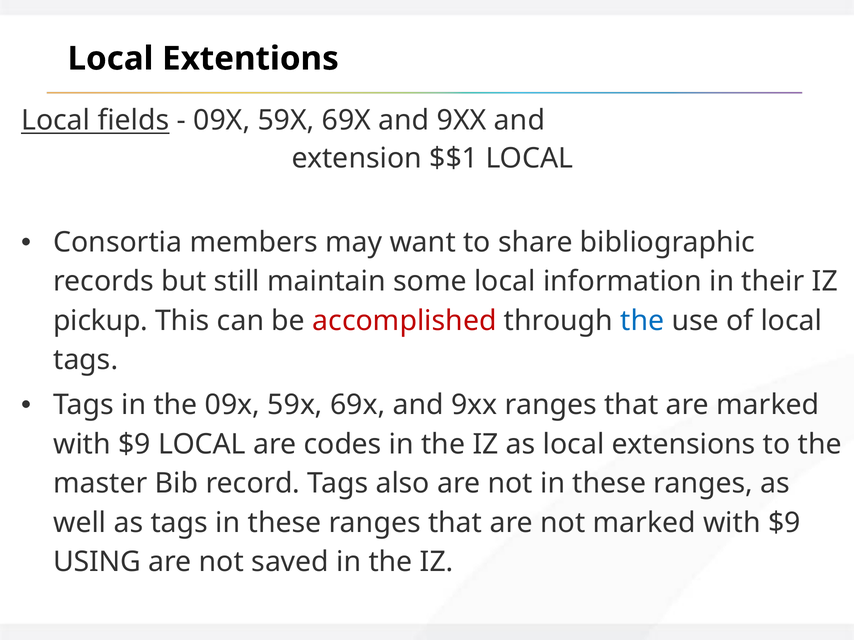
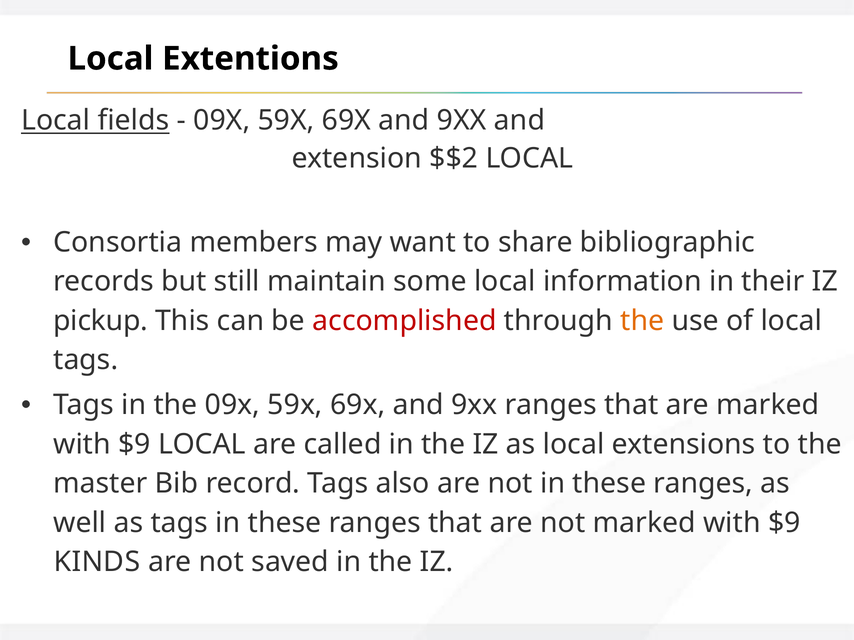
$$1: $$1 -> $$2
the at (642, 321) colour: blue -> orange
codes: codes -> called
USING: USING -> KINDS
